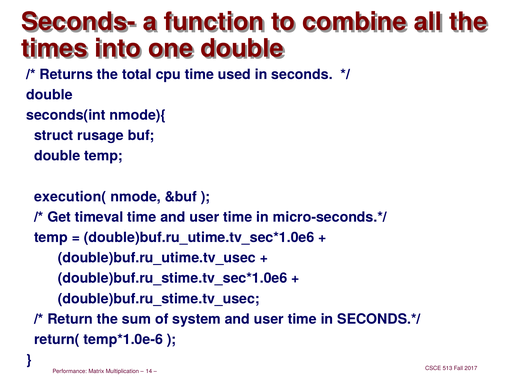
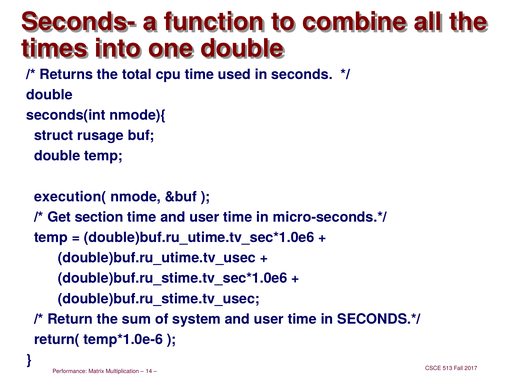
timeval: timeval -> section
